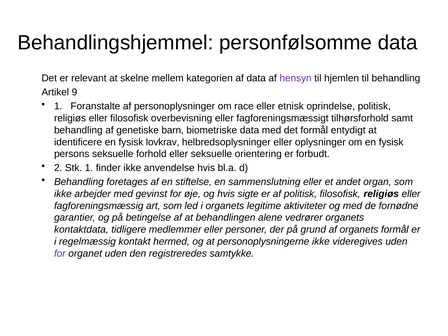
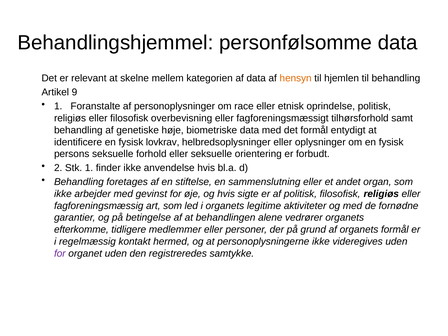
hensyn colour: purple -> orange
barn: barn -> høje
kontaktdata: kontaktdata -> efterkomme
